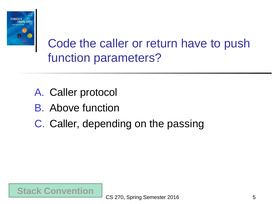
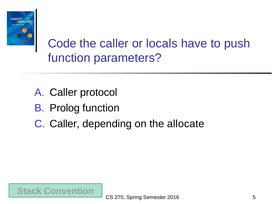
return: return -> locals
Above: Above -> Prolog
passing: passing -> allocate
